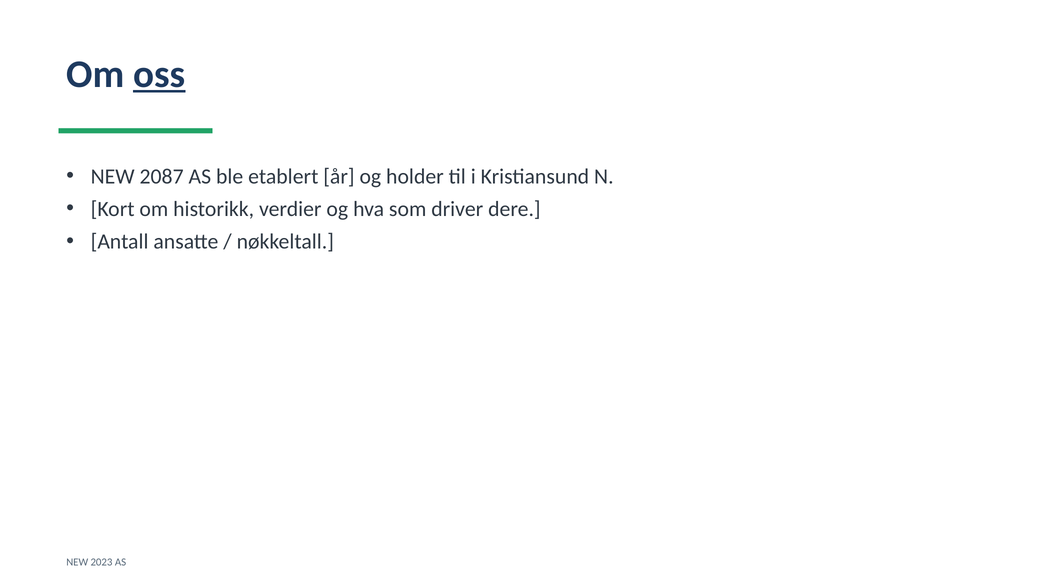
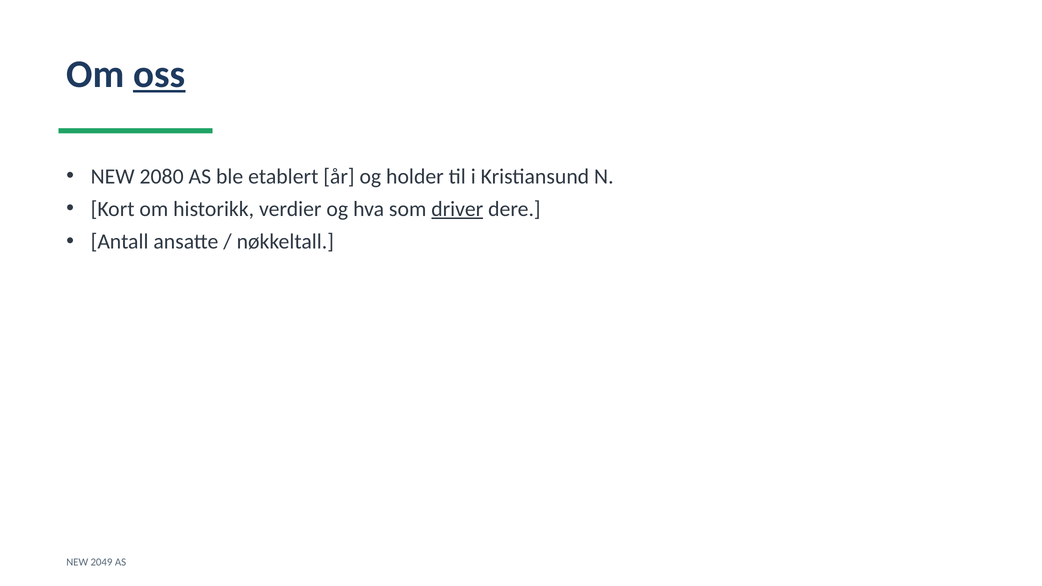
2087: 2087 -> 2080
driver underline: none -> present
2023: 2023 -> 2049
